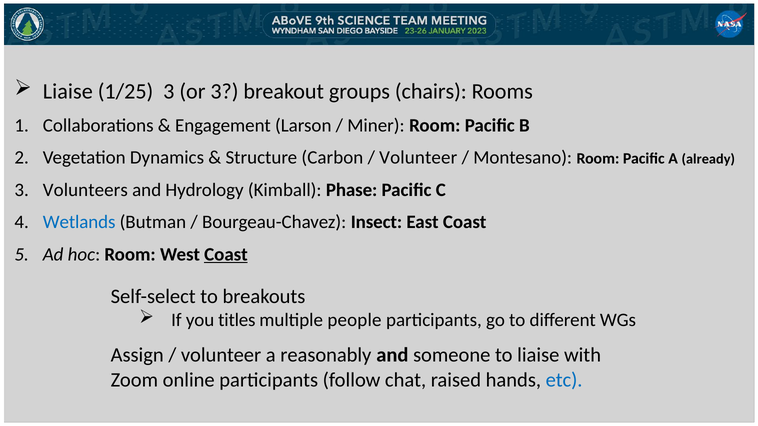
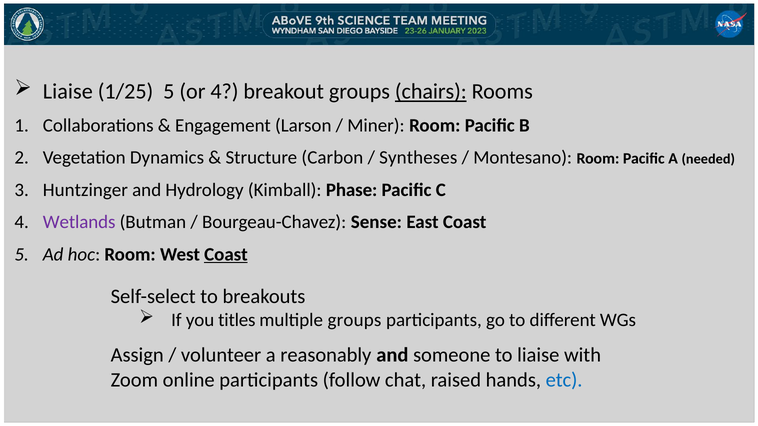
1/25 3: 3 -> 5
or 3: 3 -> 4
chairs underline: none -> present
Volunteer at (418, 158): Volunteer -> Syntheses
already: already -> needed
Volunteers: Volunteers -> Huntzinger
Wetlands colour: blue -> purple
Insect: Insect -> Sense
multiple people: people -> groups
